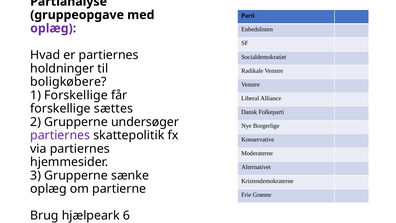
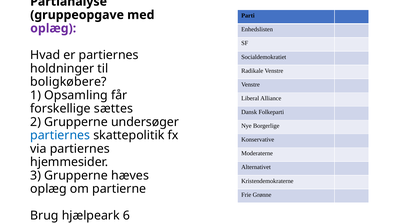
1 Forskellige: Forskellige -> Opsamling
partiernes at (60, 135) colour: purple -> blue
sænke: sænke -> hæves
